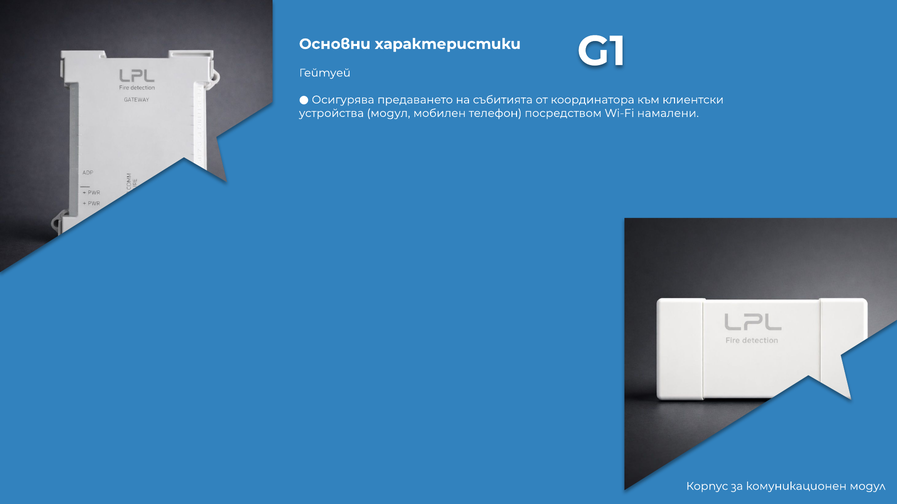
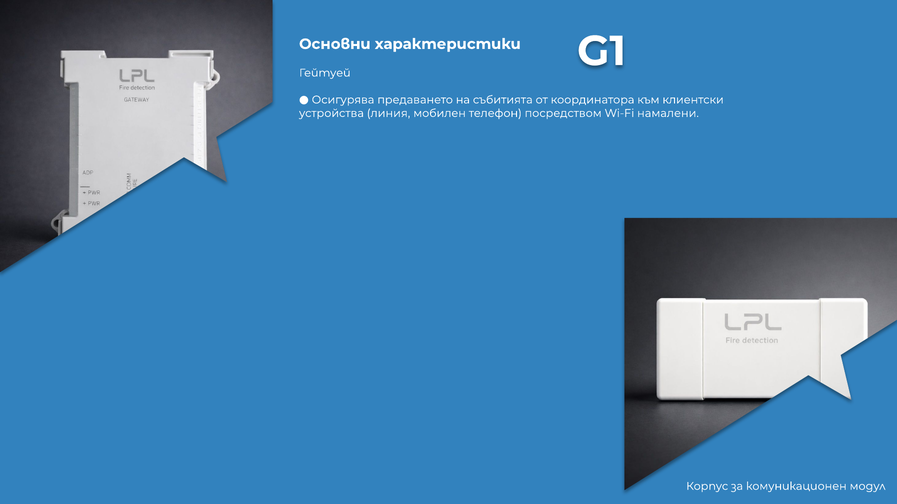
устройства модул: модул -> линия
